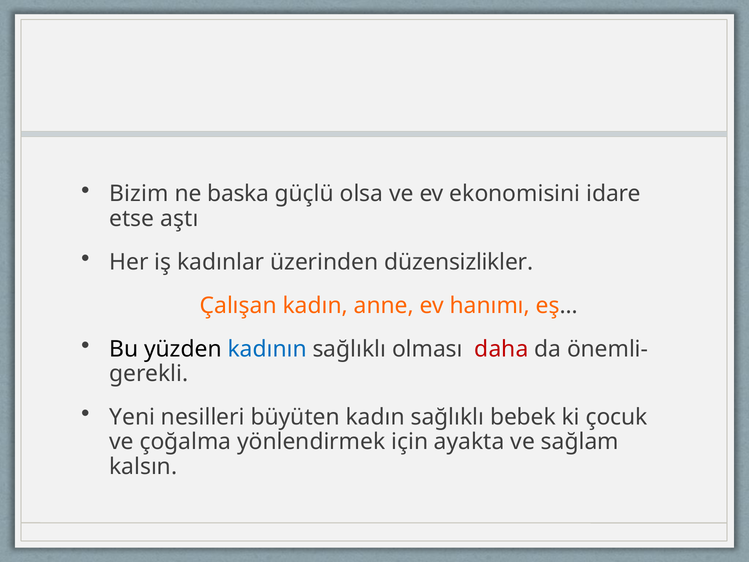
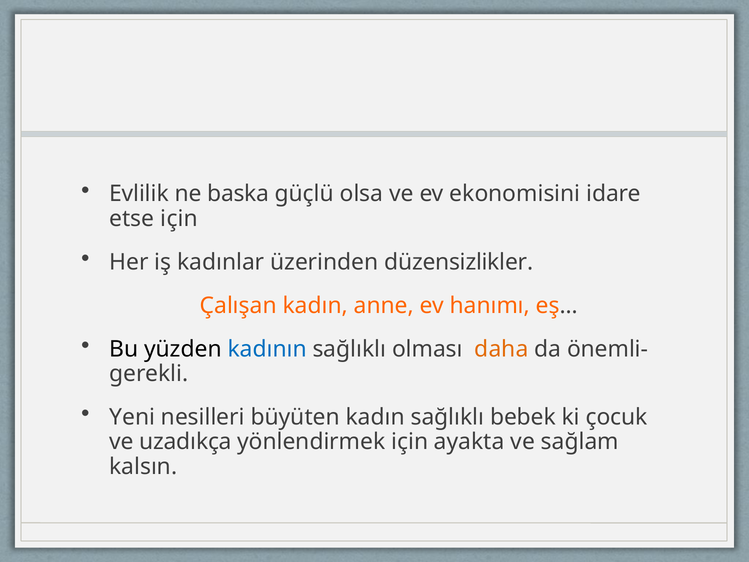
Bizim: Bizim -> Evlilik
etse aştı: aştı -> için
daha colour: red -> orange
çoğalma: çoğalma -> uzadıkça
